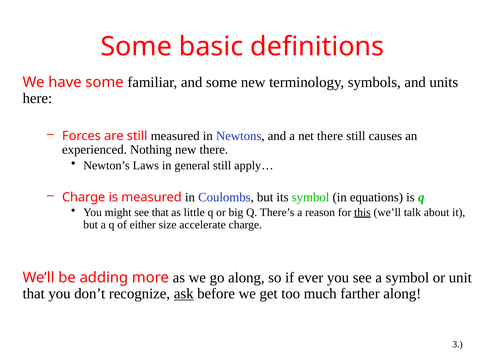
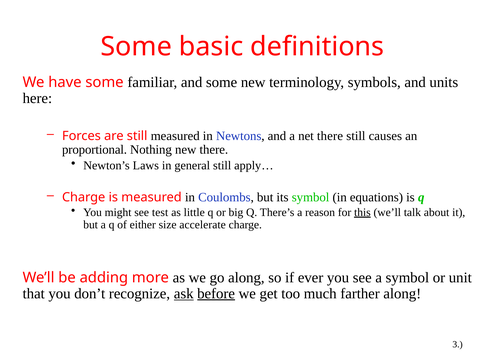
experienced: experienced -> proportional
see that: that -> test
before underline: none -> present
